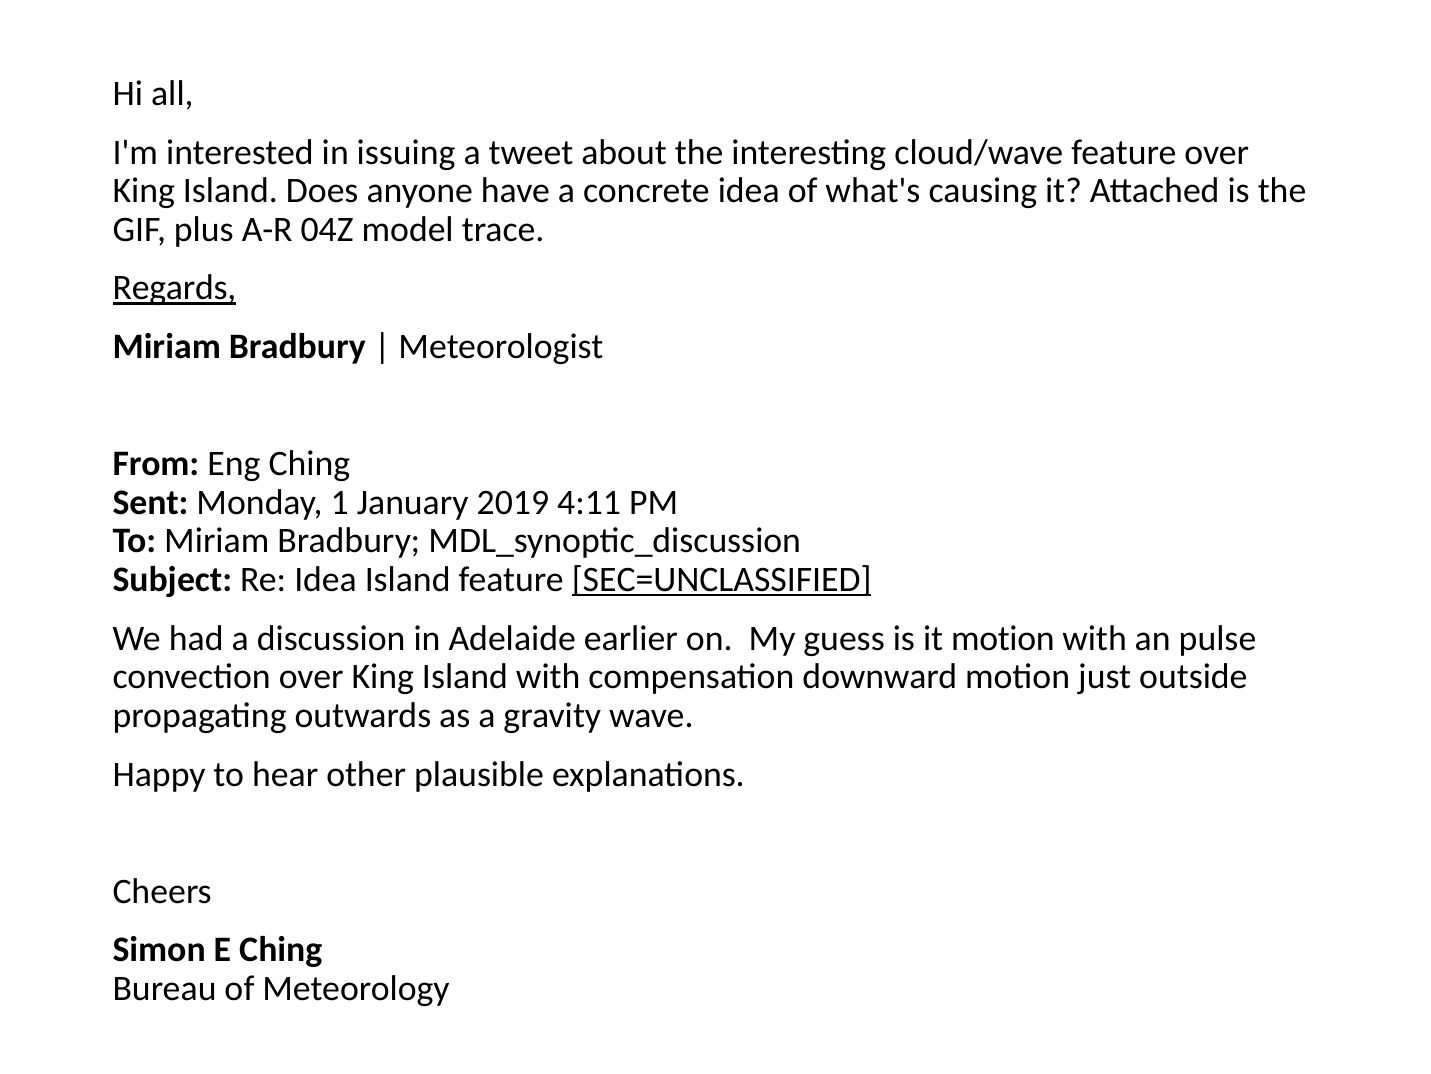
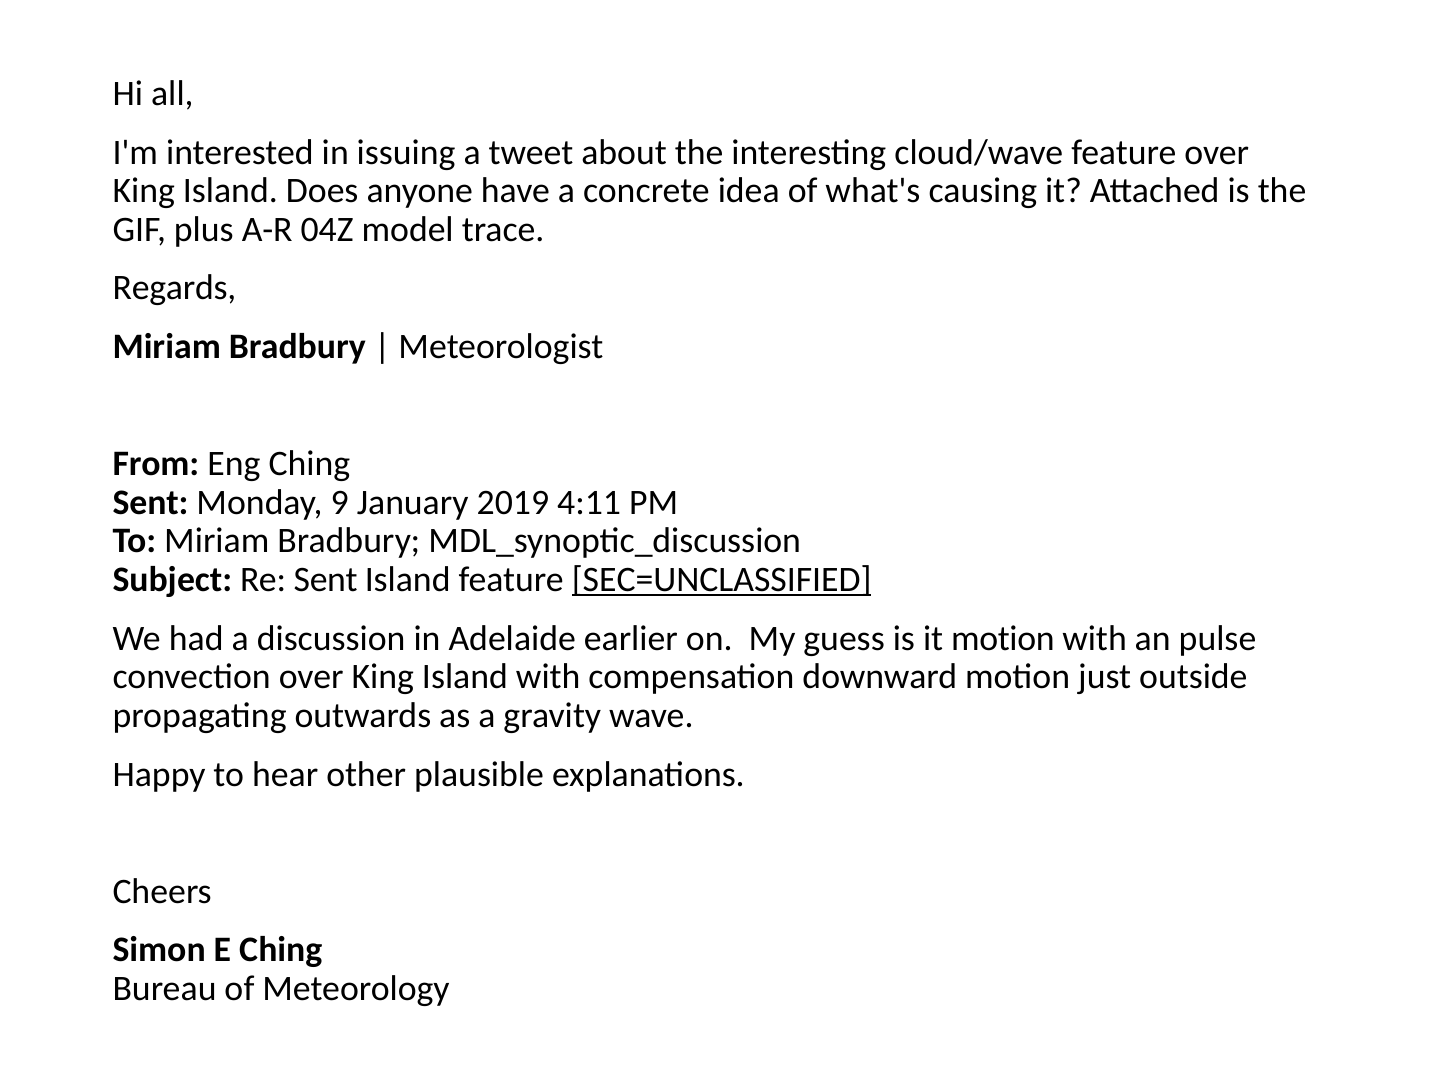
Regards underline: present -> none
1: 1 -> 9
Re Idea: Idea -> Sent
